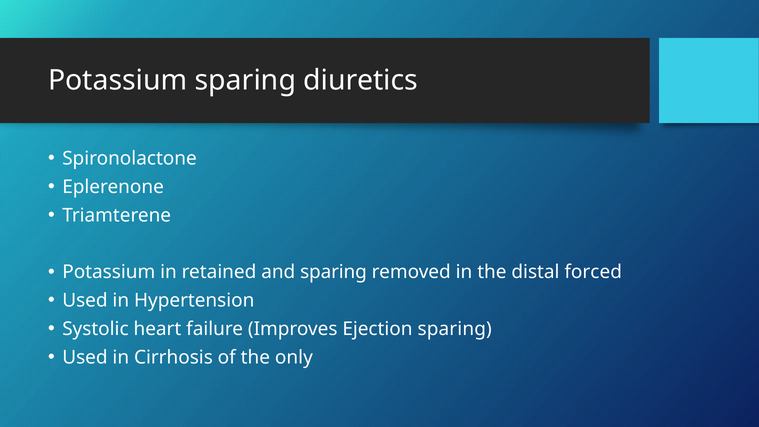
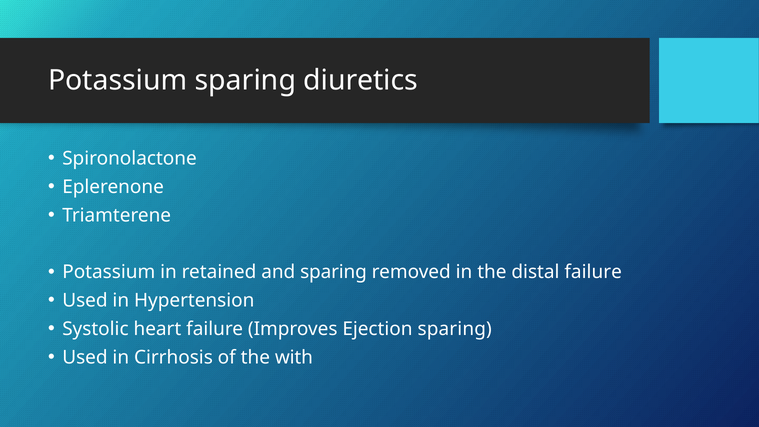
distal forced: forced -> failure
only: only -> with
